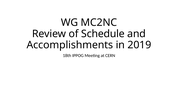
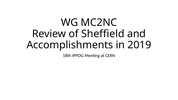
Schedule: Schedule -> Sheffield
